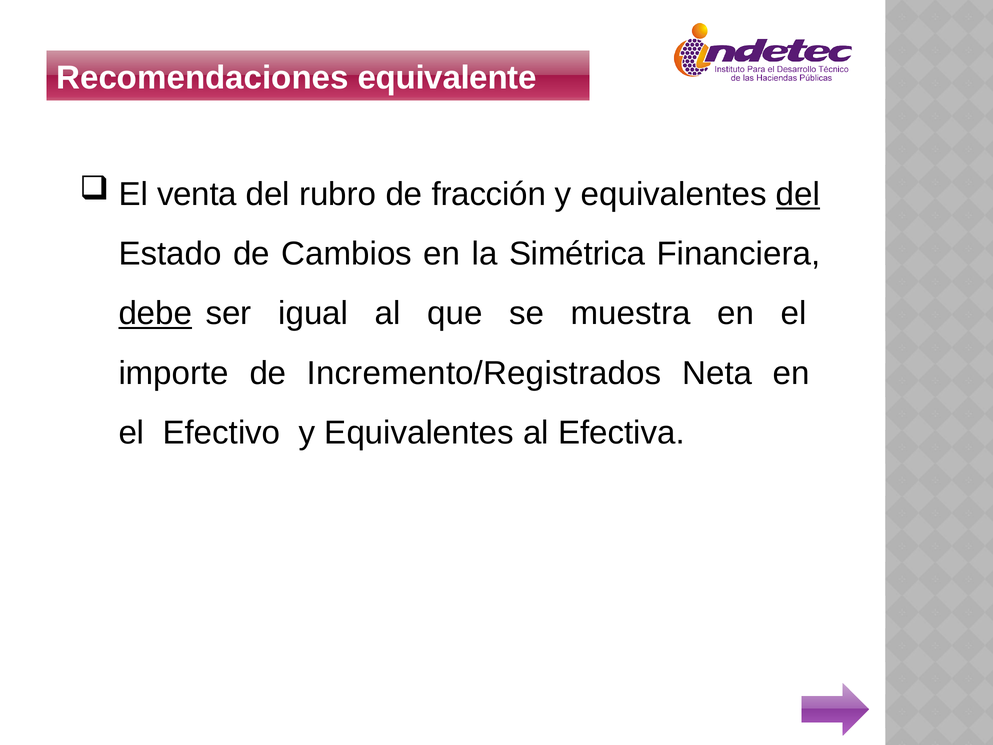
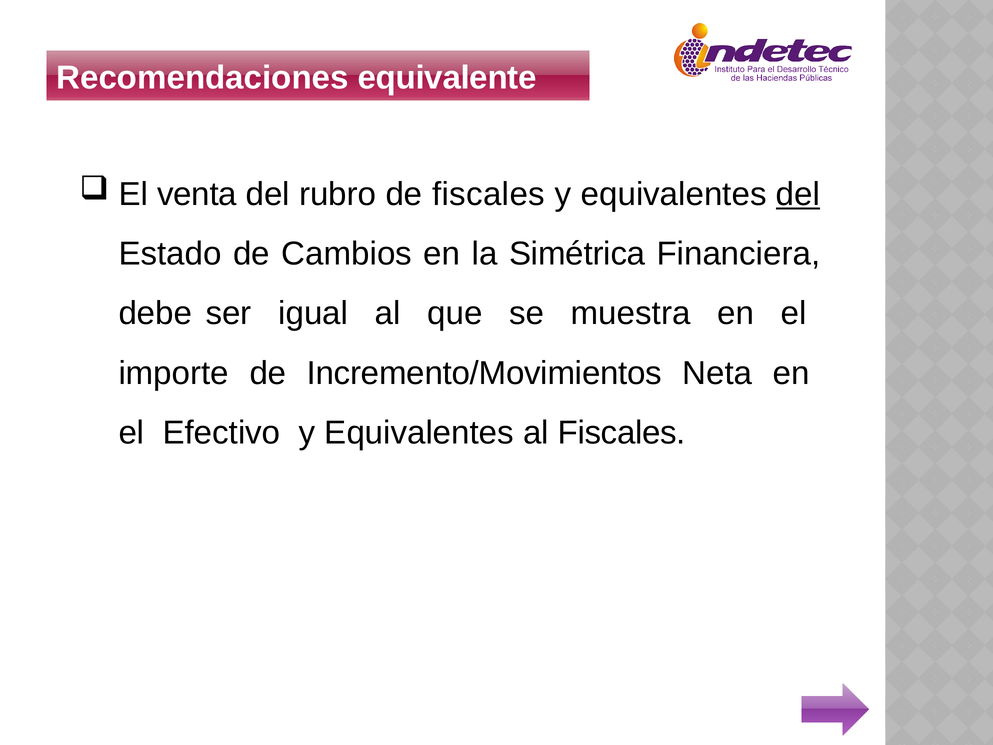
de fracción: fracción -> fiscales
debe underline: present -> none
Incremento/Registrados: Incremento/Registrados -> Incremento/Movimientos
al Efectiva: Efectiva -> Fiscales
